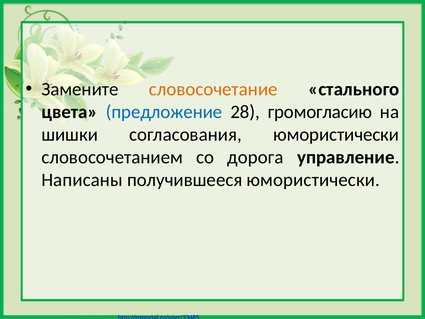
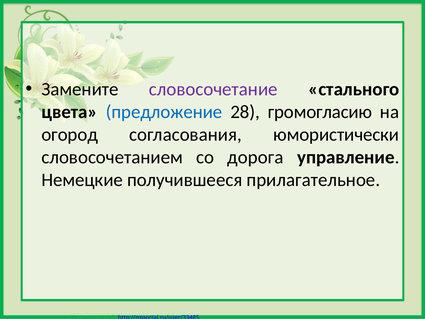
словосочетание colour: orange -> purple
шишки: шишки -> огород
Написаны: Написаны -> Немецкие
получившееся юмористически: юмористически -> прилагательное
